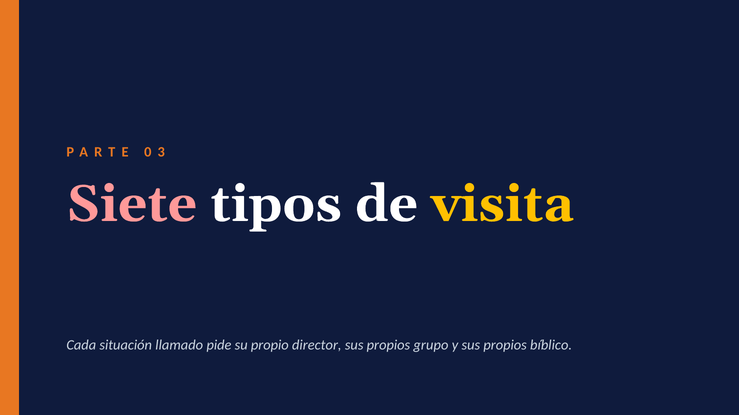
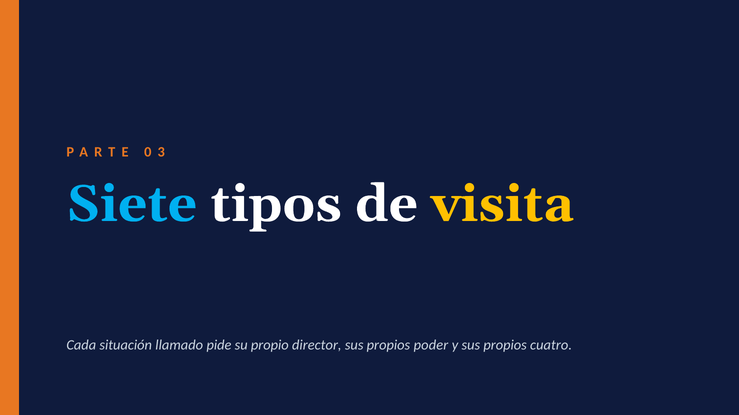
Siete colour: pink -> light blue
grupo: grupo -> poder
bíblico: bíblico -> cuatro
